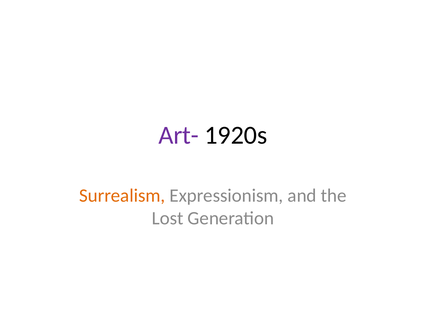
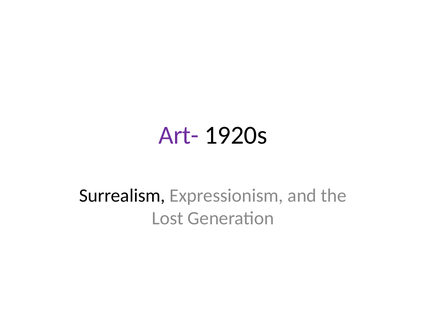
Surrealism colour: orange -> black
